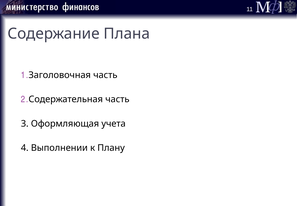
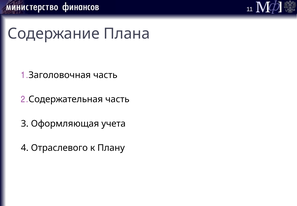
Выполнении: Выполнении -> Отраслевого
